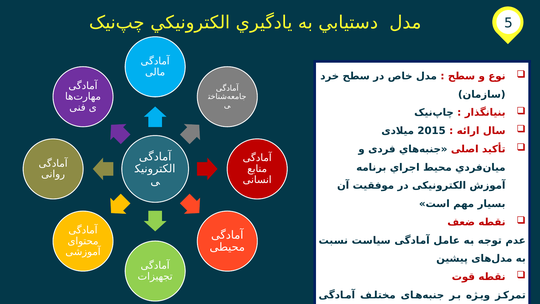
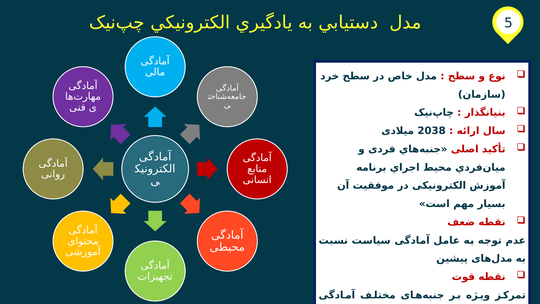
2015: 2015 -> 2038
